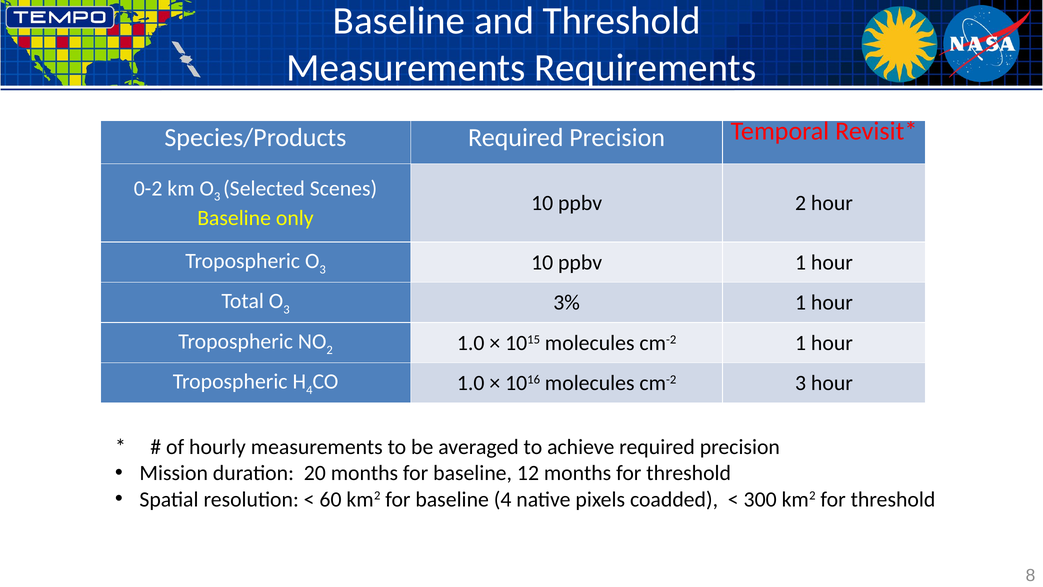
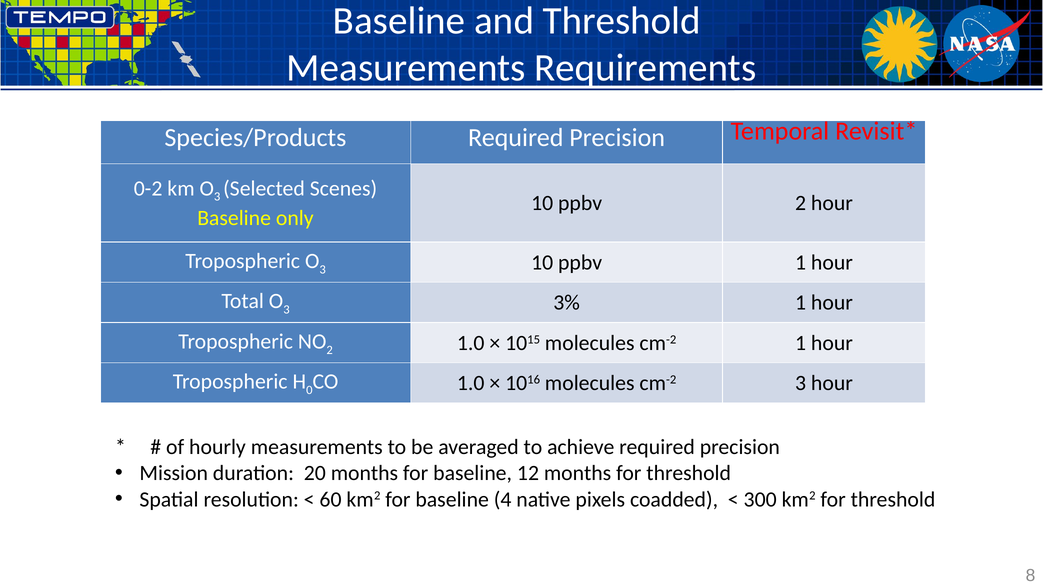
4 at (309, 390): 4 -> 0
